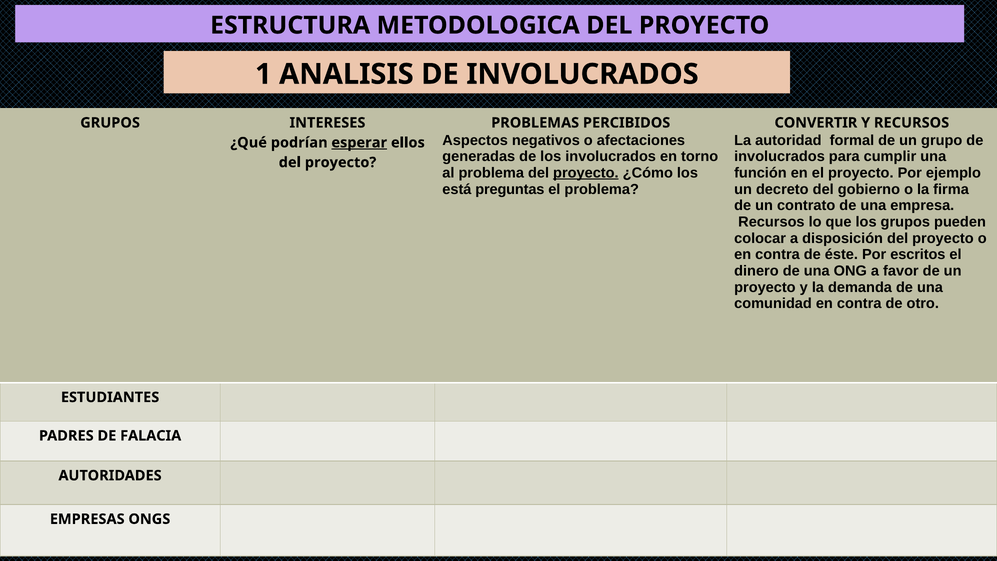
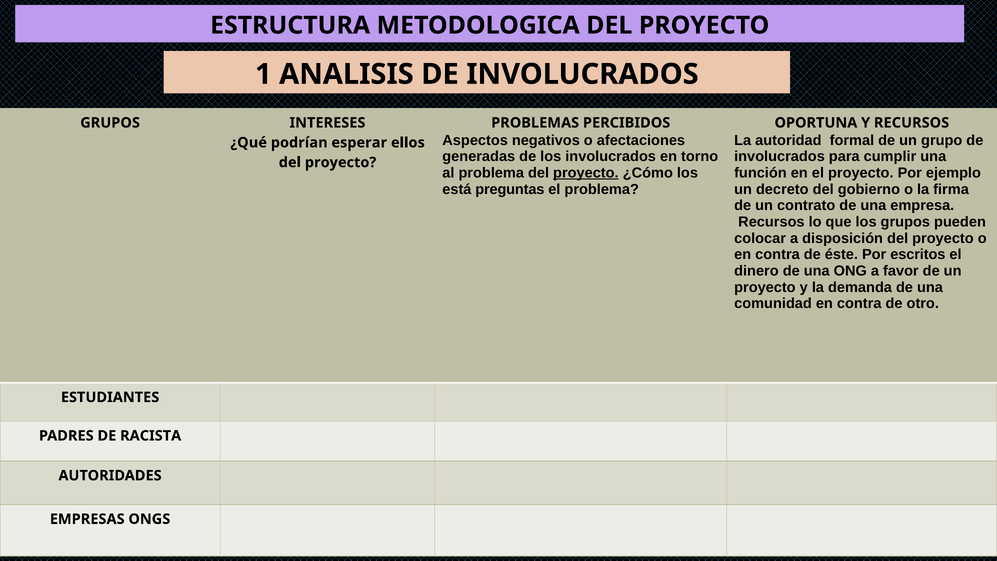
CONVERTIR: CONVERTIR -> OPORTUNA
esperar underline: present -> none
FALACIA: FALACIA -> RACISTA
